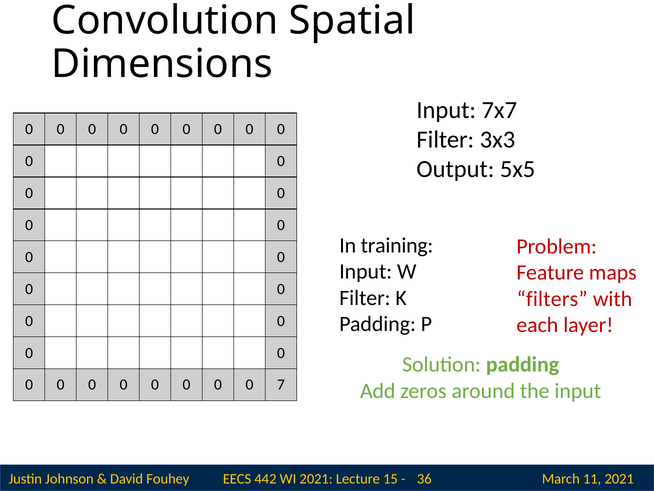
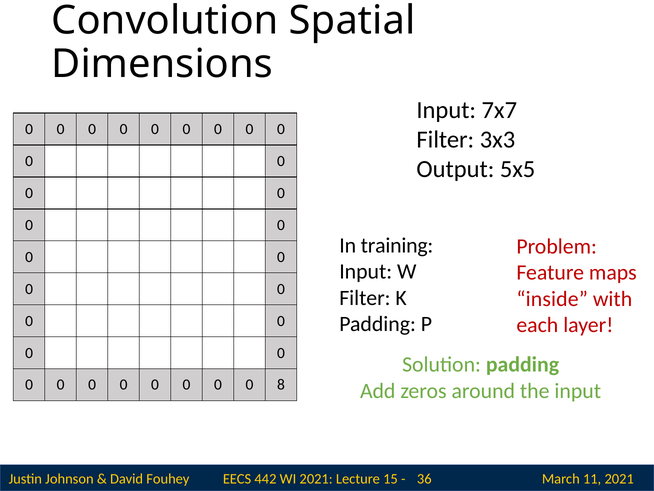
filters: filters -> inside
7: 7 -> 8
